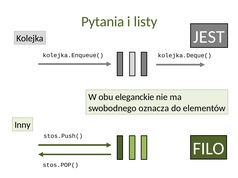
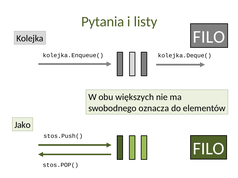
JEST at (209, 37): JEST -> FILO
eleganckie: eleganckie -> większych
Inny: Inny -> Jako
